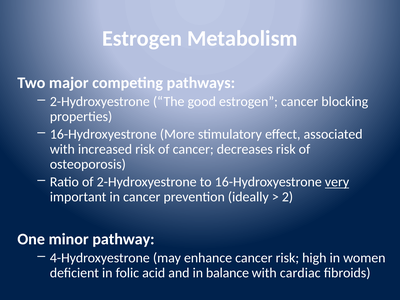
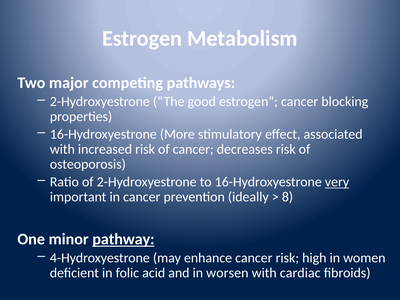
2: 2 -> 8
pathway underline: none -> present
balance: balance -> worsen
